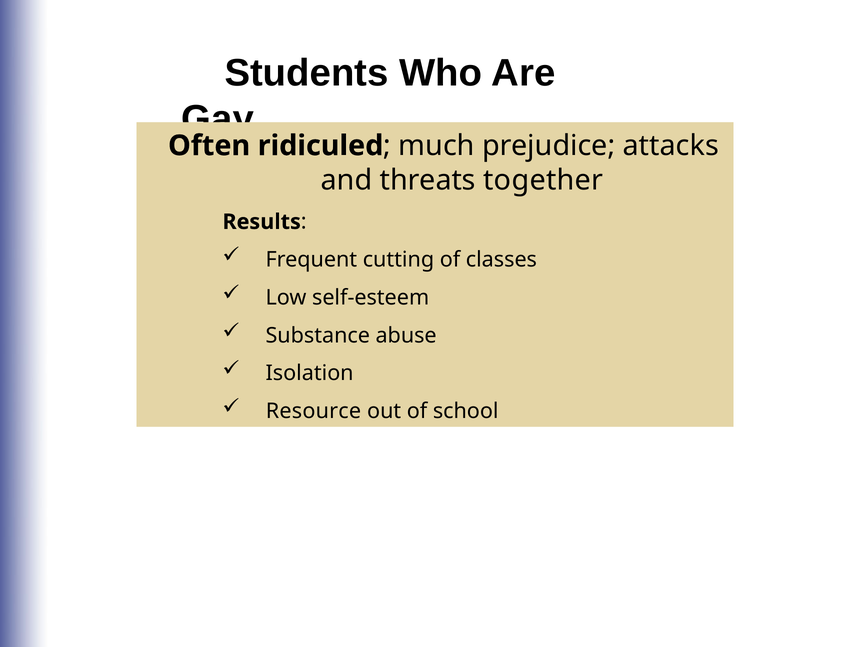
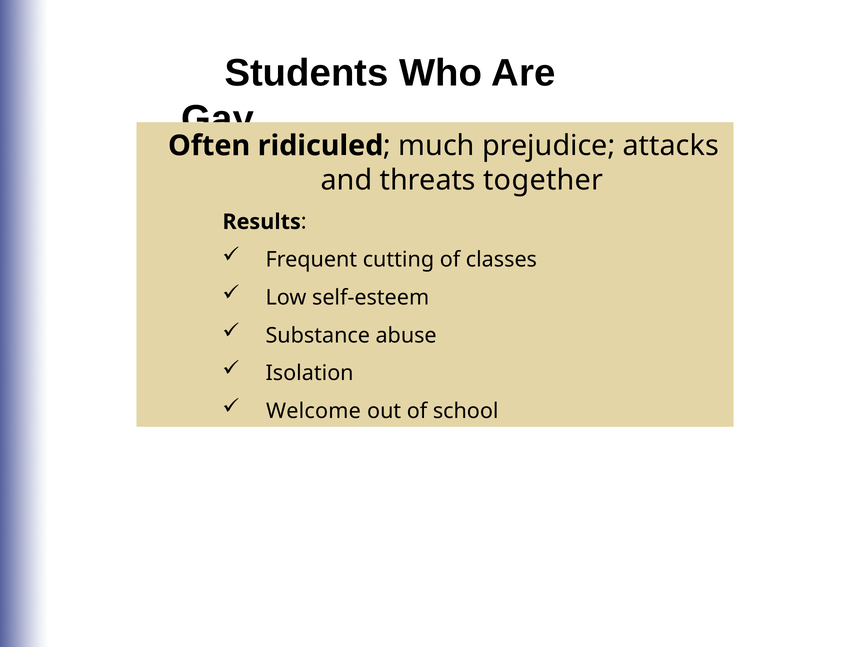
Resource: Resource -> Welcome
